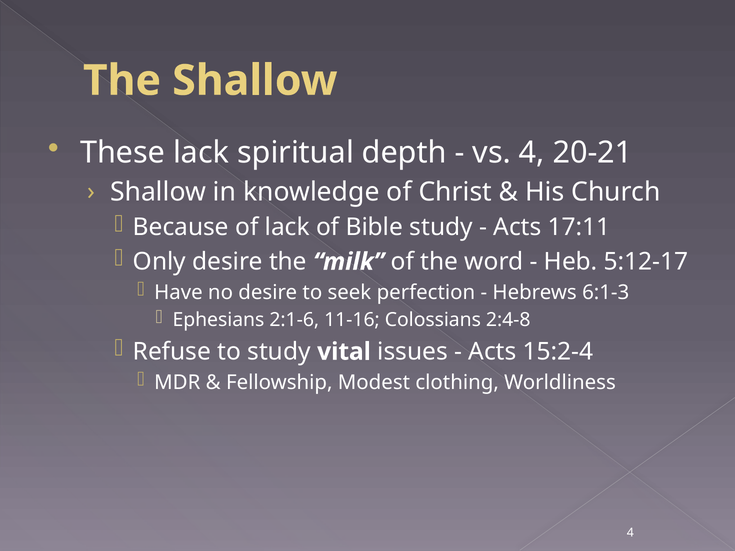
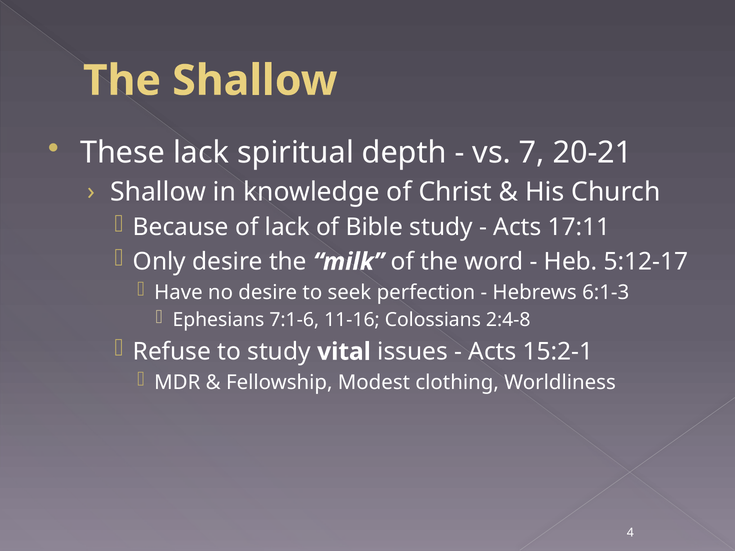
vs 4: 4 -> 7
2:1-6: 2:1-6 -> 7:1-6
15:2-4: 15:2-4 -> 15:2-1
